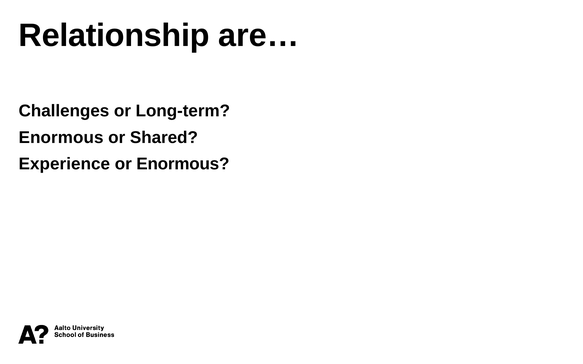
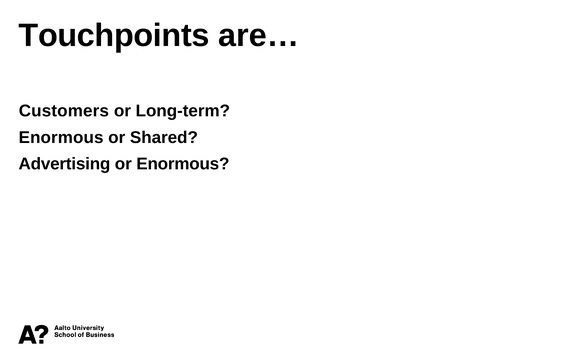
Relationship: Relationship -> Touchpoints
Challenges: Challenges -> Customers
Experience: Experience -> Advertising
